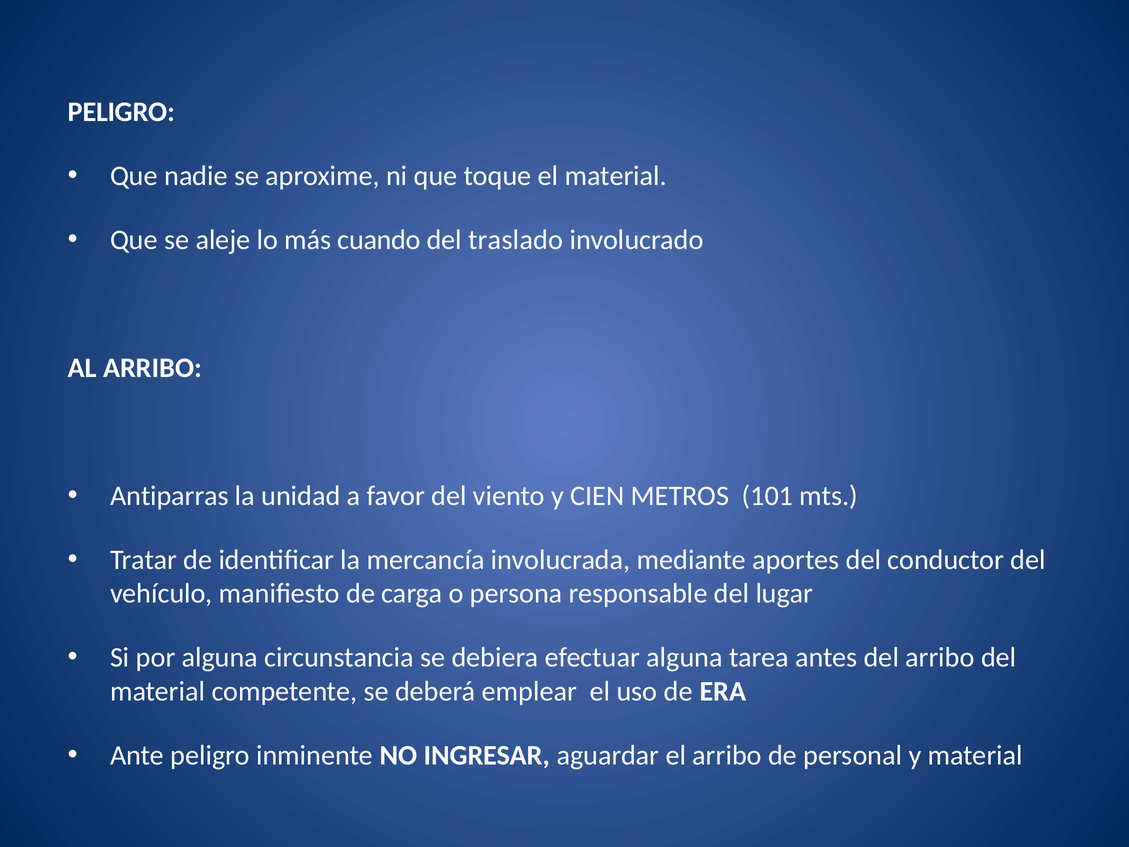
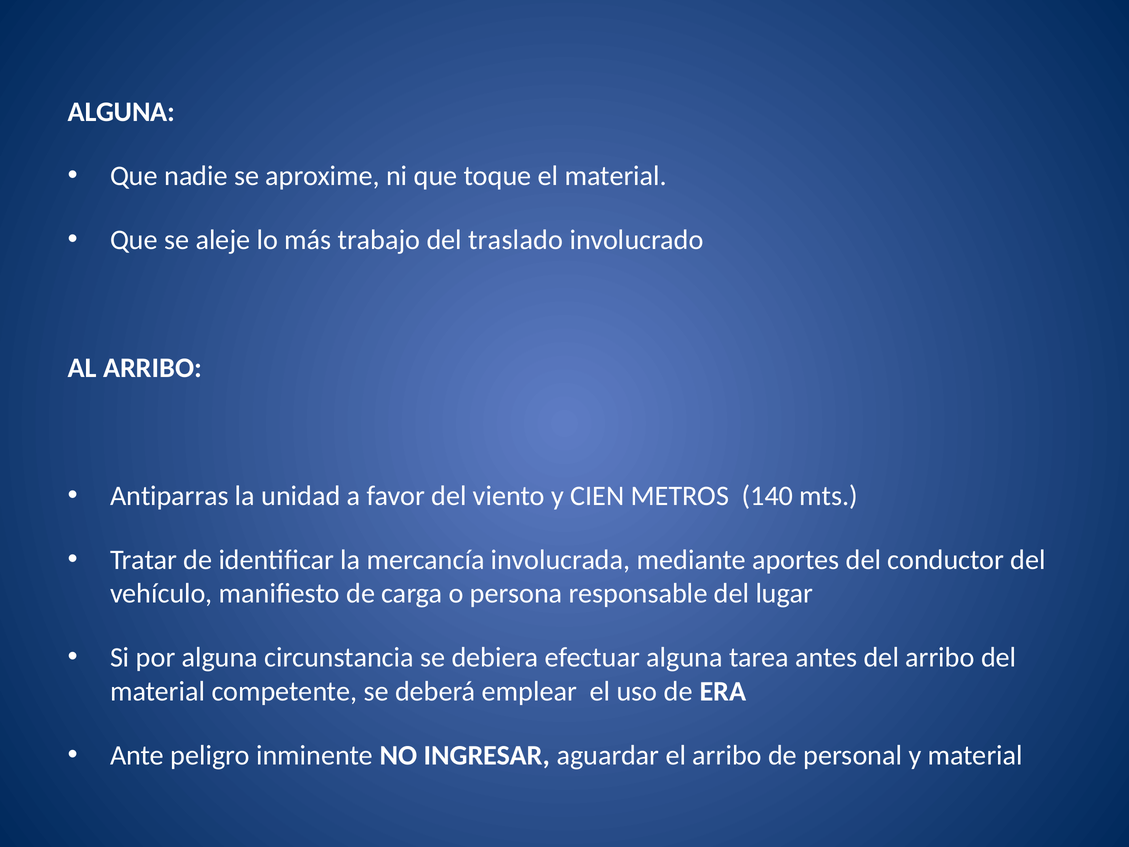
PELIGRO at (121, 112): PELIGRO -> ALGUNA
cuando: cuando -> trabajo
101: 101 -> 140
